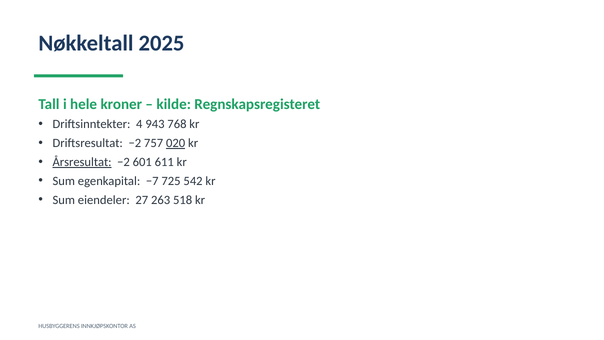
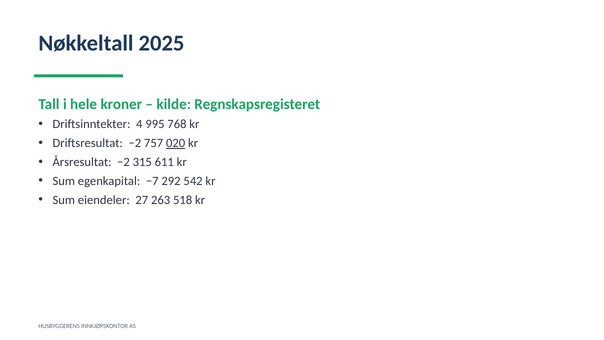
943: 943 -> 995
Årsresultat underline: present -> none
601: 601 -> 315
725: 725 -> 292
